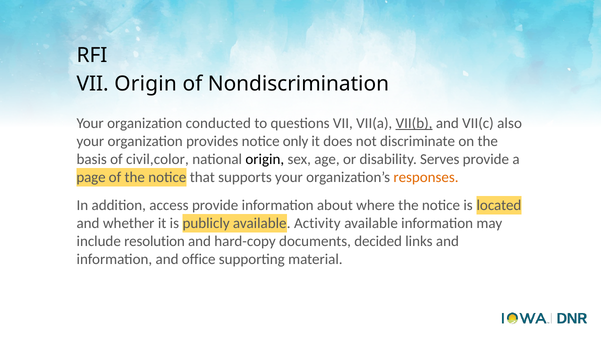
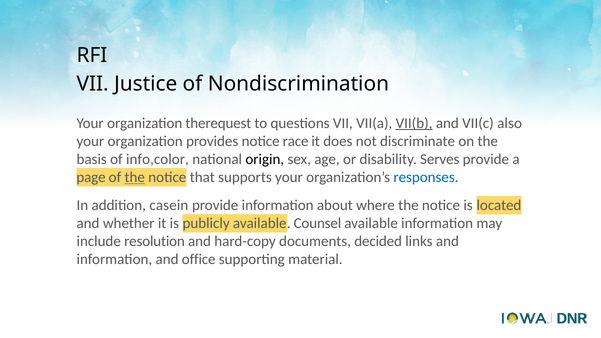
VII Origin: Origin -> Justice
conducted: conducted -> therequest
only: only -> race
civil,color: civil,color -> info,color
the at (135, 177) underline: none -> present
responses colour: orange -> blue
access: access -> casein
Activity: Activity -> Counsel
